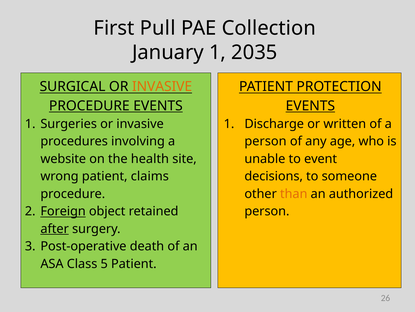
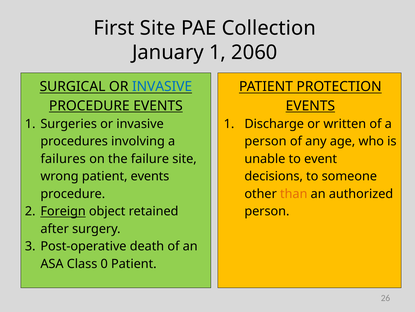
First Pull: Pull -> Site
2035: 2035 -> 2060
INVASIVE at (162, 86) colour: orange -> blue
website: website -> failures
health: health -> failure
patient claims: claims -> events
after underline: present -> none
5: 5 -> 0
